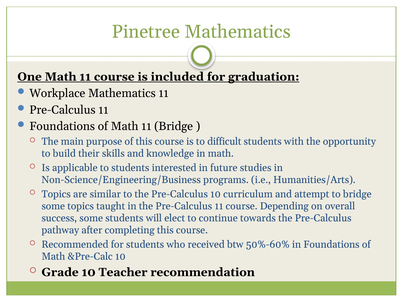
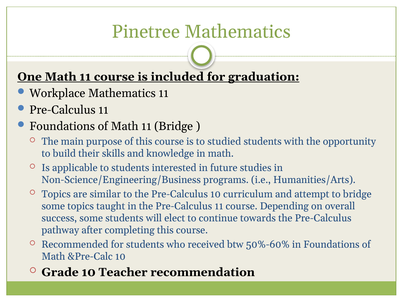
difficult: difficult -> studied
